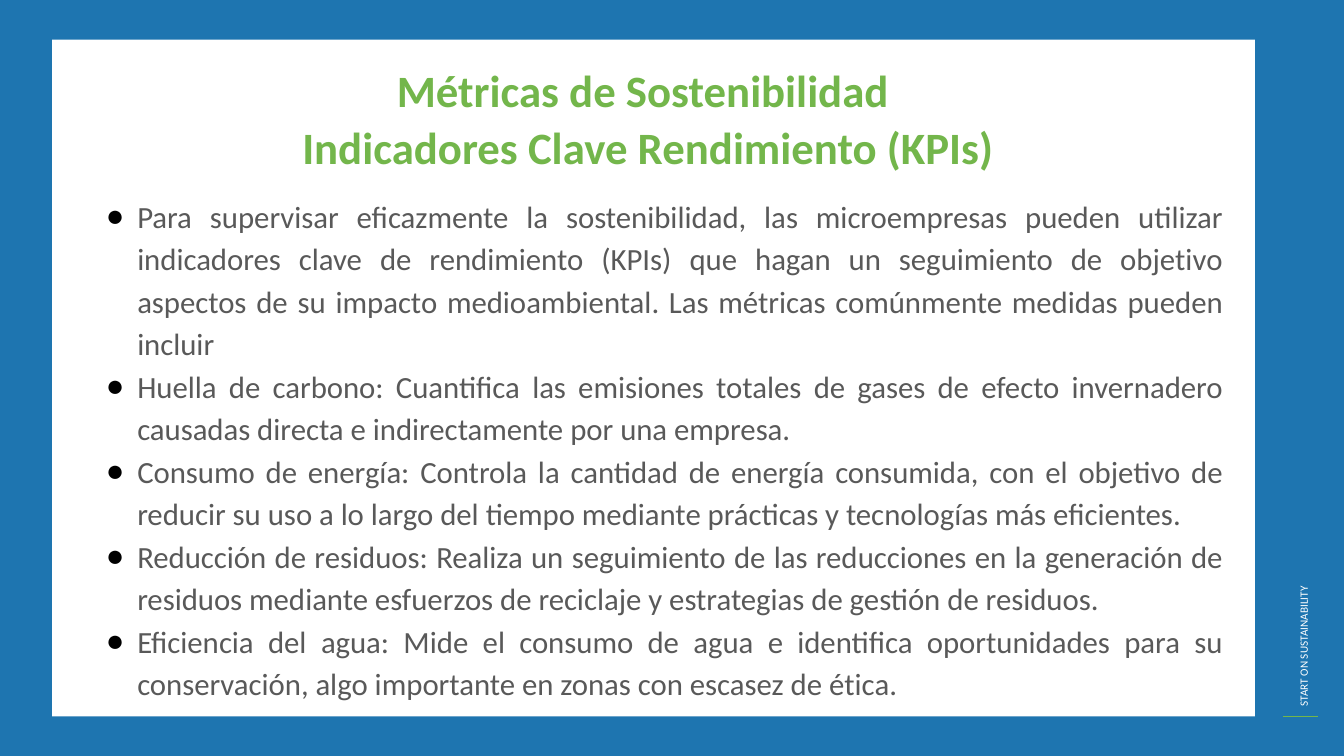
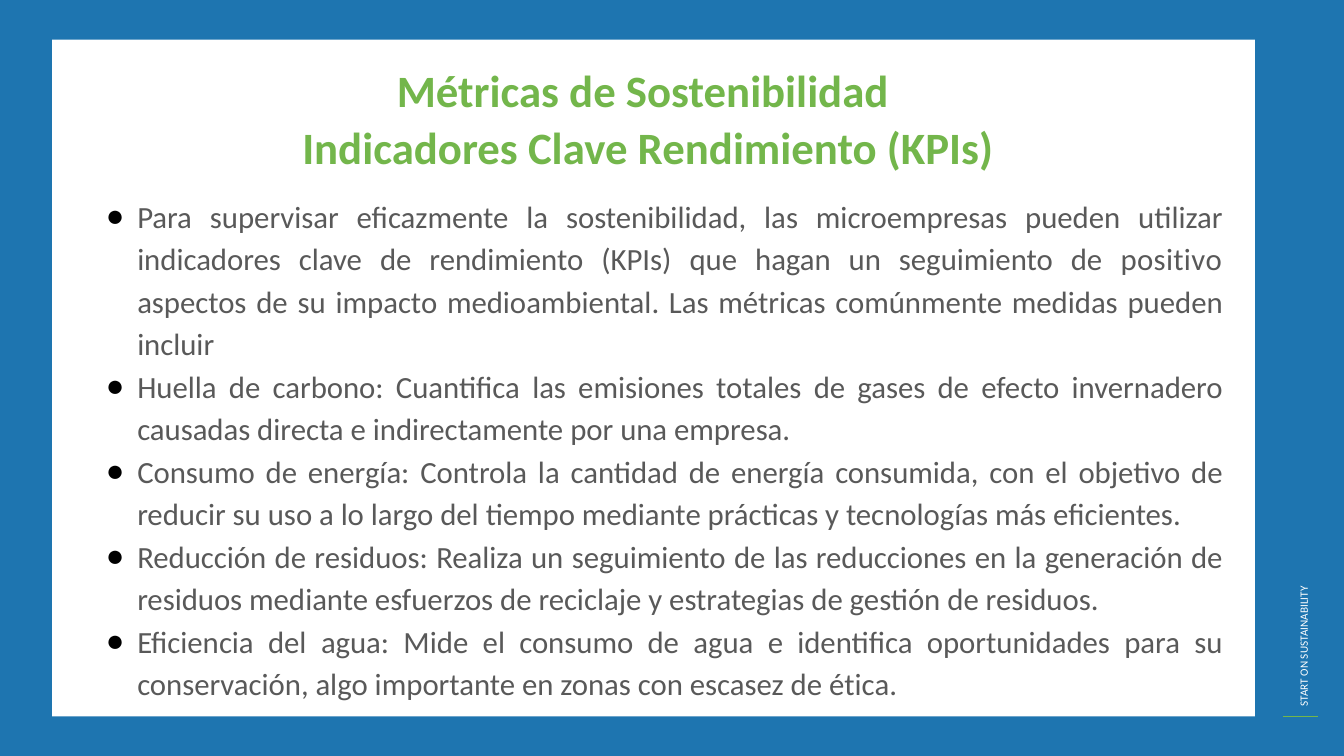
de objetivo: objetivo -> positivo
